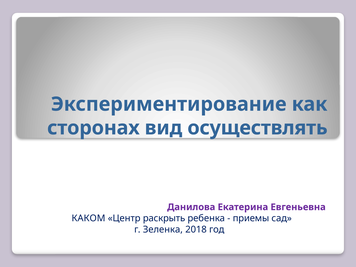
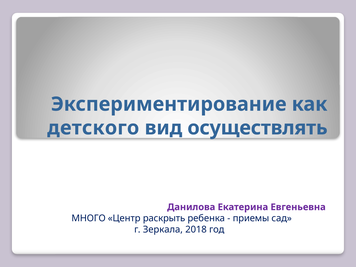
сторонах: сторонах -> детского
КАКОМ: КАКОМ -> МНОГО
Зеленка: Зеленка -> Зеркала
